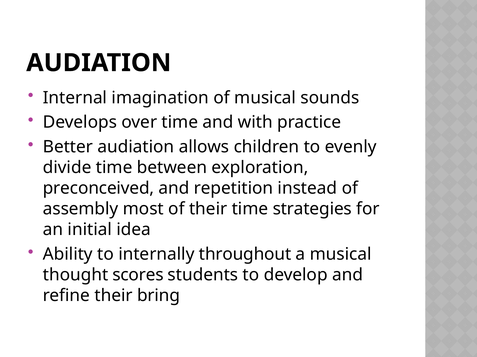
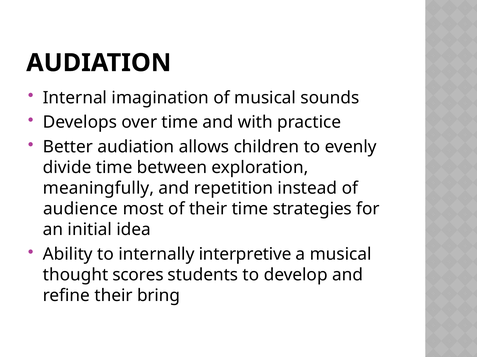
preconceived: preconceived -> meaningfully
assembly: assembly -> audience
throughout: throughout -> interpretive
